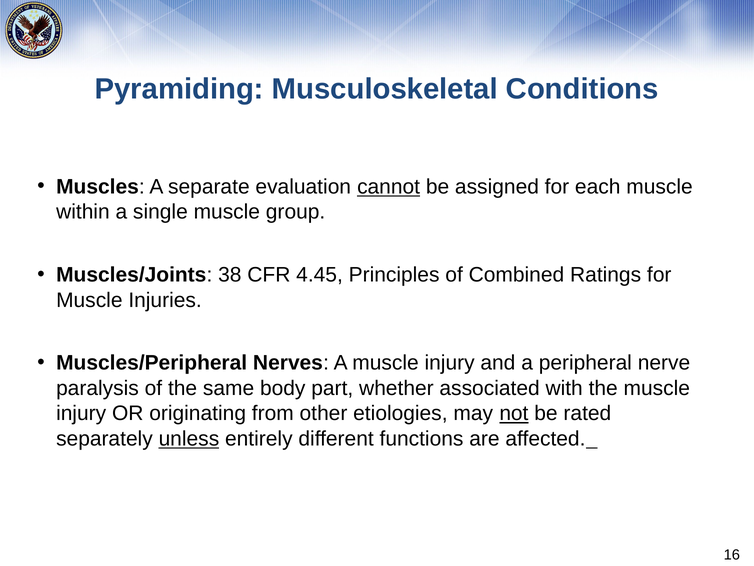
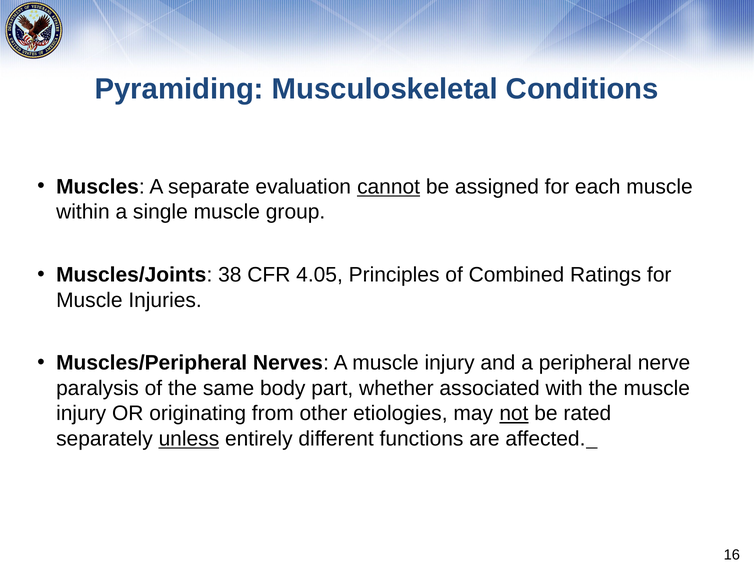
4.45: 4.45 -> 4.05
